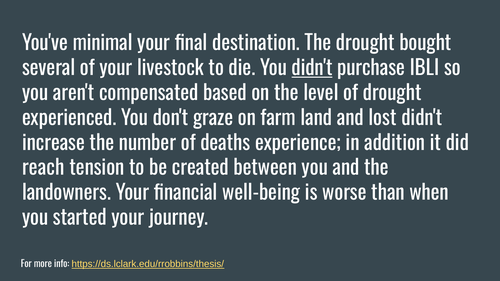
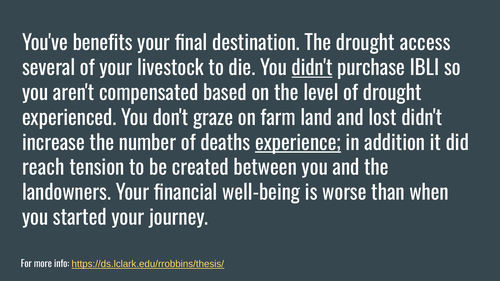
minimal: minimal -> benefits
bought: bought -> access
experience underline: none -> present
